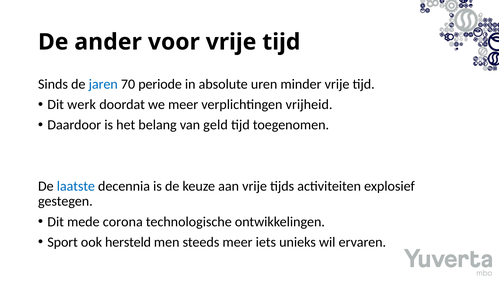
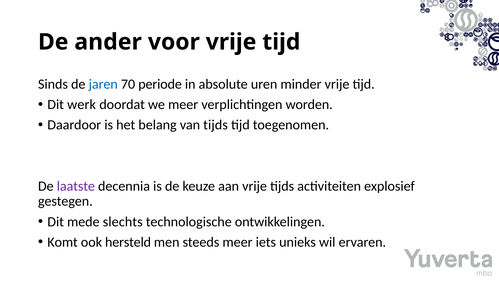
vrijheid: vrijheid -> worden
van geld: geld -> tijds
laatste colour: blue -> purple
corona: corona -> slechts
Sport: Sport -> Komt
